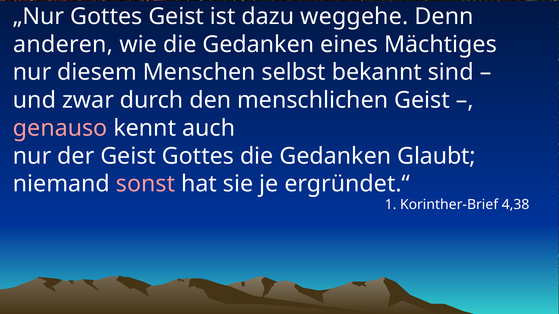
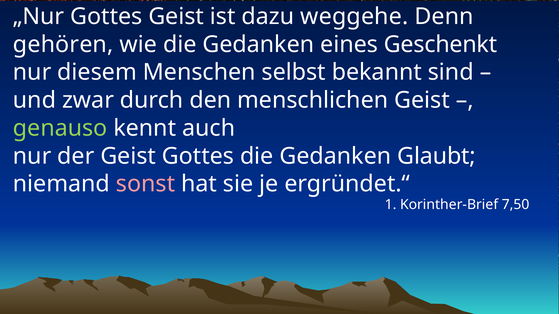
anderen: anderen -> gehören
Mächtiges: Mächtiges -> Geschenkt
genauso colour: pink -> light green
4,38: 4,38 -> 7,50
